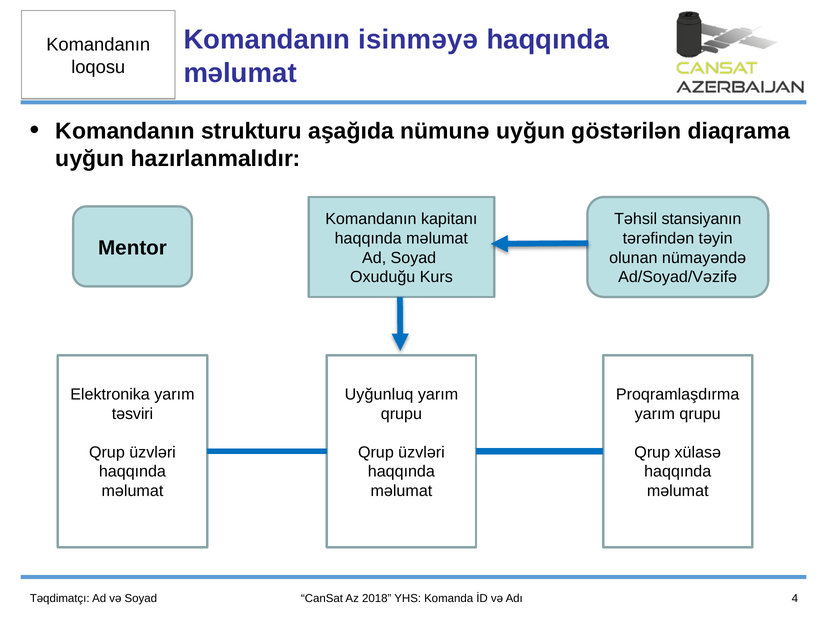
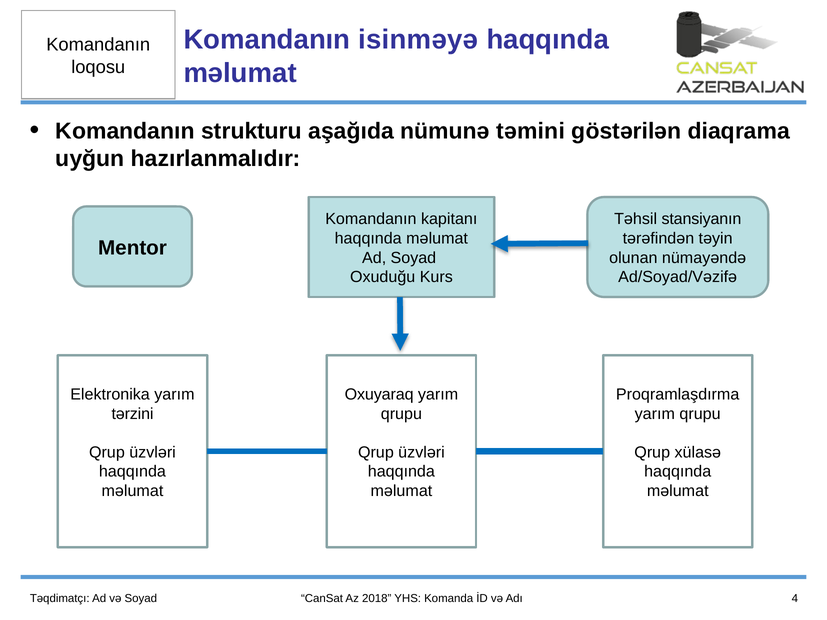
nümunə uyğun: uyğun -> təmini
Uyğunluq: Uyğunluq -> Oxuyaraq
təsviri: təsviri -> tərzini
